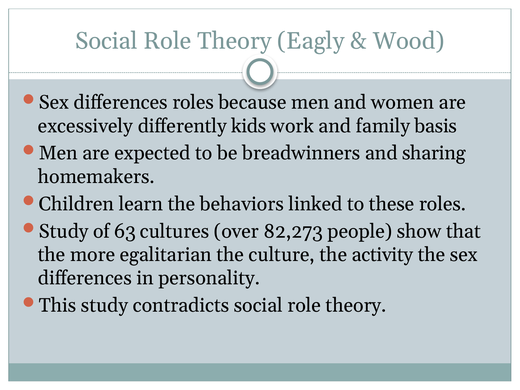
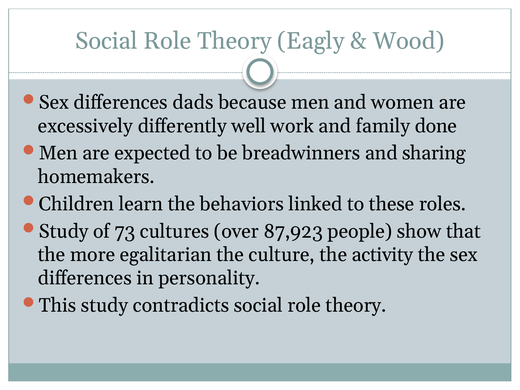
differences roles: roles -> dads
kids: kids -> well
basis: basis -> done
63: 63 -> 73
82,273: 82,273 -> 87,923
